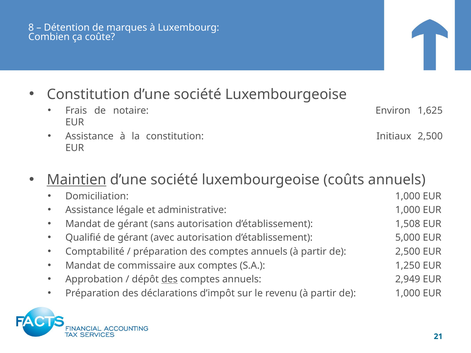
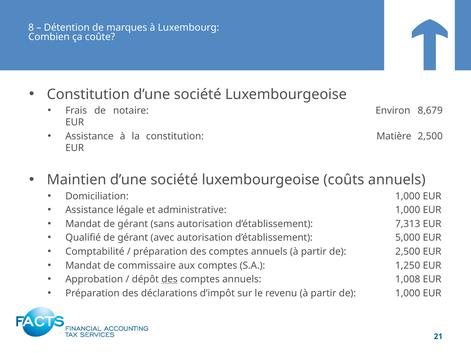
1,625: 1,625 -> 8,679
Initiaux: Initiaux -> Matière
Maintien underline: present -> none
1,508: 1,508 -> 7,313
2,949: 2,949 -> 1,008
